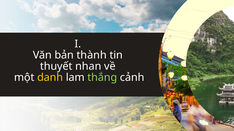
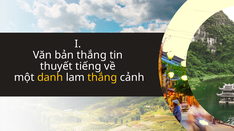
bản thành: thành -> thắng
nhan: nhan -> tiếng
thắng at (102, 78) colour: light green -> yellow
